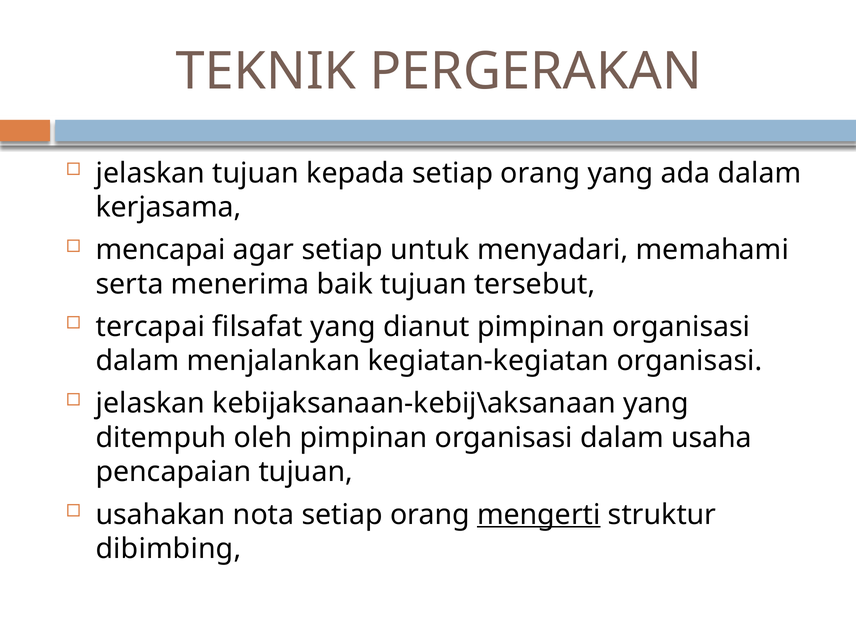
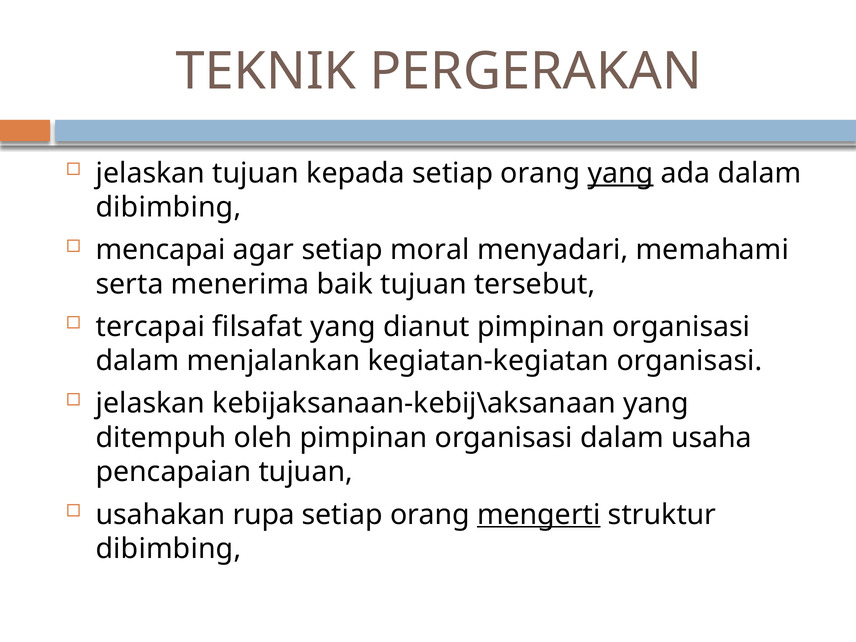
yang at (621, 173) underline: none -> present
kerjasama at (169, 207): kerjasama -> dibimbing
untuk: untuk -> moral
nota: nota -> rupa
